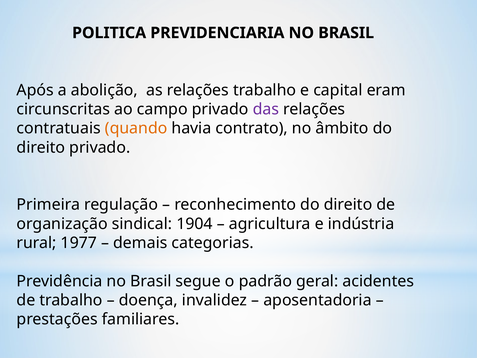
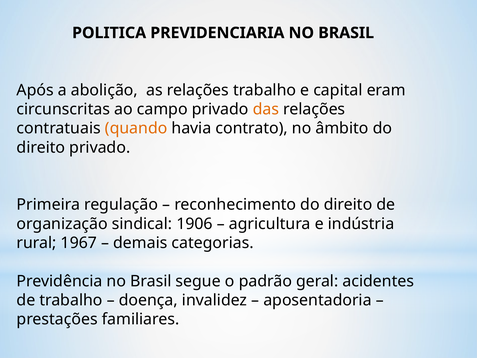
das colour: purple -> orange
1904: 1904 -> 1906
1977: 1977 -> 1967
